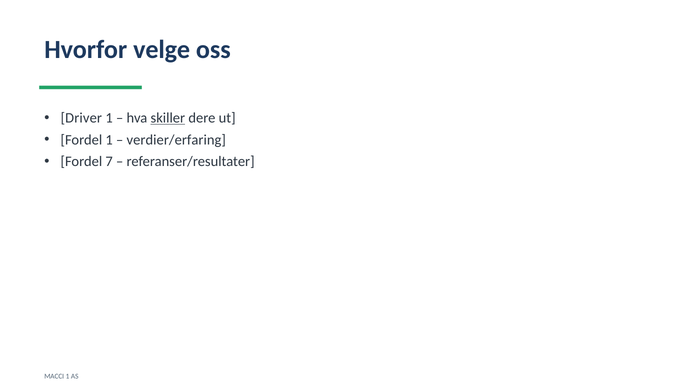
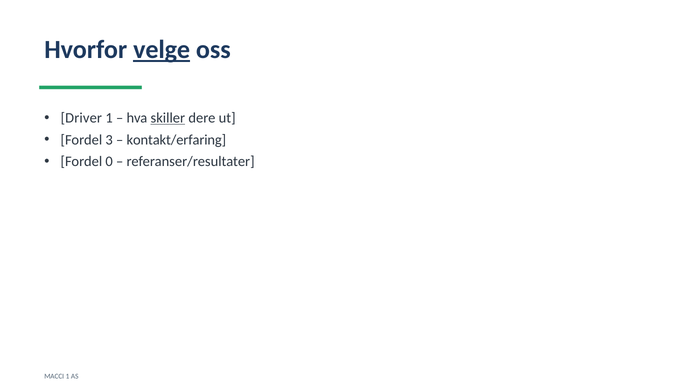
velge underline: none -> present
Fordel 1: 1 -> 3
verdier/erfaring: verdier/erfaring -> kontakt/erfaring
7: 7 -> 0
